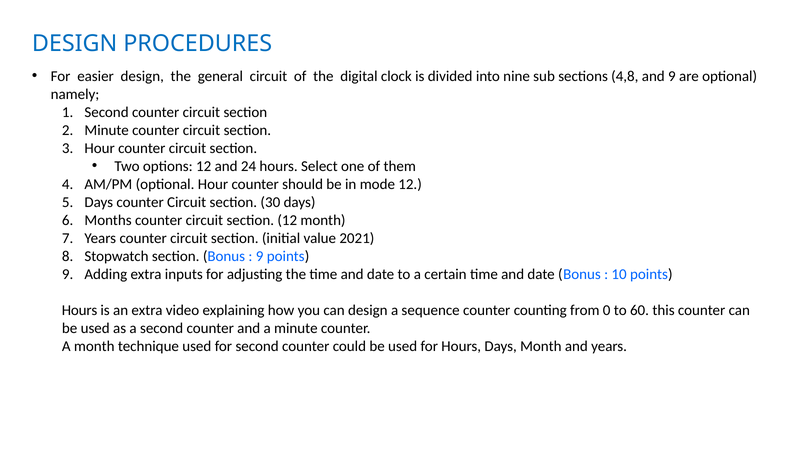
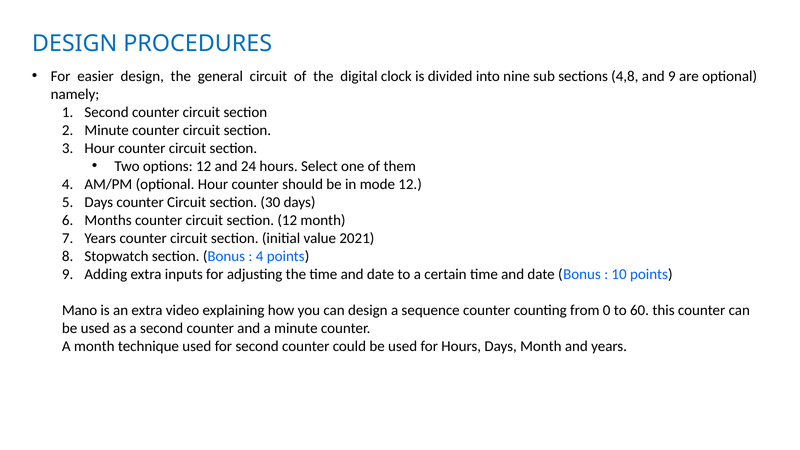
9 at (260, 256): 9 -> 4
Hours at (80, 310): Hours -> Mano
